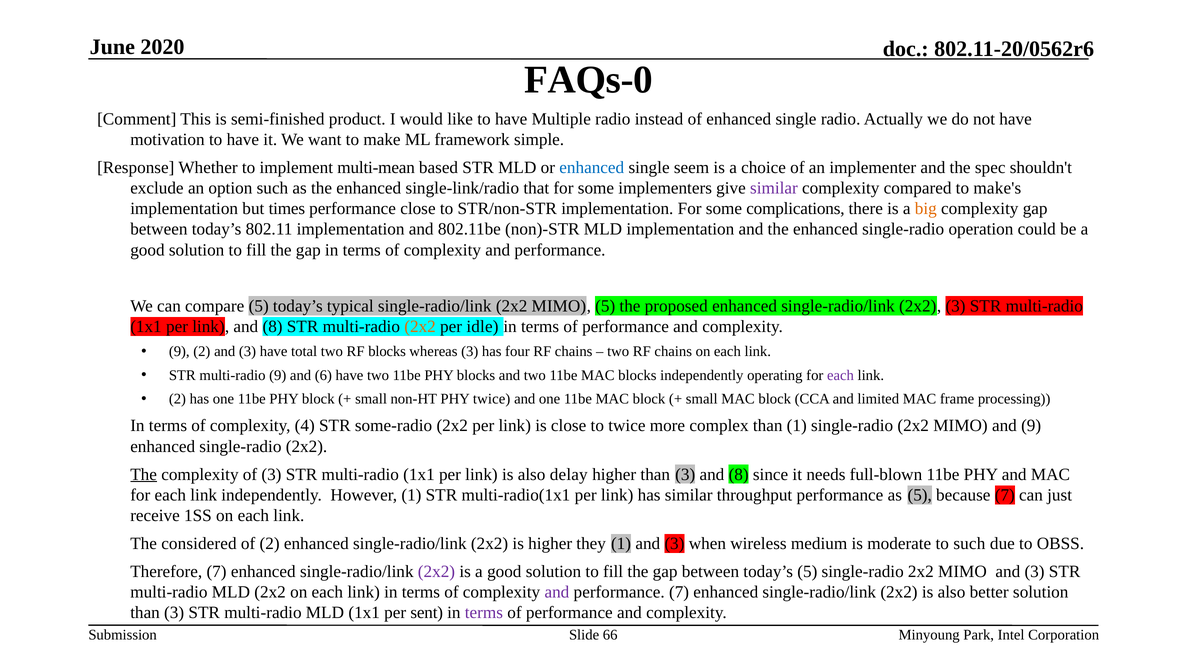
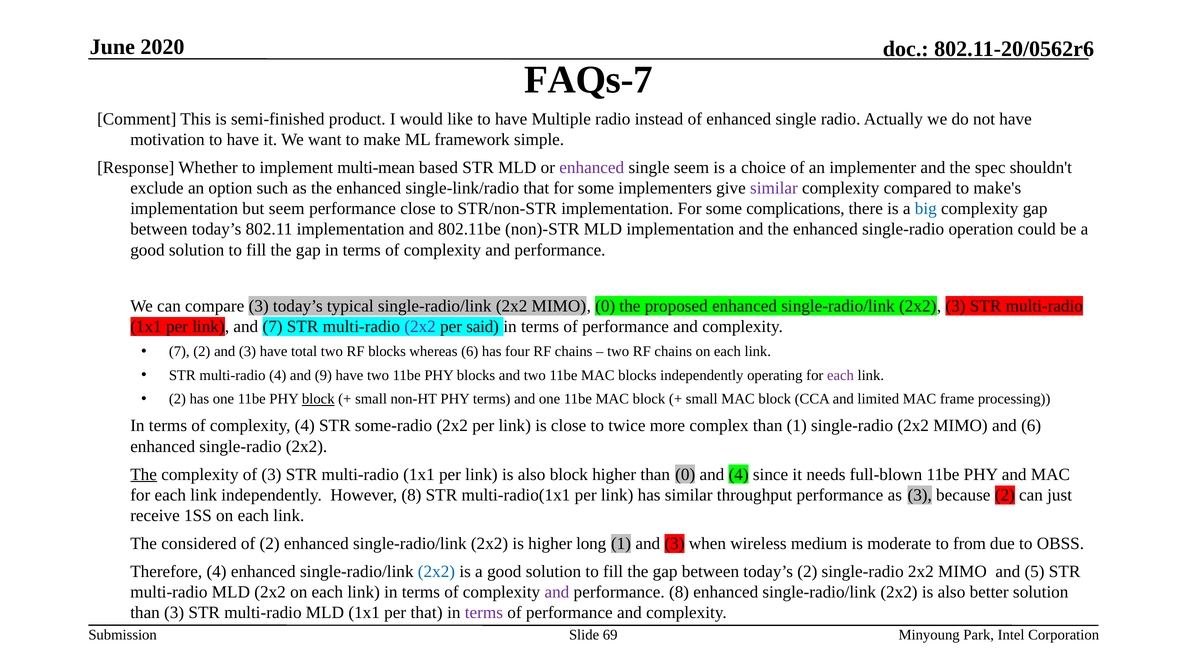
FAQs-0: FAQs-0 -> FAQs-7
enhanced at (592, 168) colour: blue -> purple
but times: times -> seem
big colour: orange -> blue
compare 5: 5 -> 3
MIMO 5: 5 -> 0
link and 8: 8 -> 7
2x2 at (420, 327) colour: orange -> purple
idle: idle -> said
9 at (179, 352): 9 -> 7
whereas 3: 3 -> 6
multi-radio 9: 9 -> 4
6: 6 -> 9
block at (318, 399) underline: none -> present
PHY twice: twice -> terms
and 9: 9 -> 6
also delay: delay -> block
higher than 3: 3 -> 0
8 at (739, 474): 8 -> 4
However 1: 1 -> 8
as 5: 5 -> 3
because 7: 7 -> 2
they: they -> long
to such: such -> from
Therefore 7: 7 -> 4
2x2 at (436, 572) colour: purple -> blue
today’s 5: 5 -> 2
MIMO and 3: 3 -> 5
performance 7: 7 -> 8
per sent: sent -> that
66: 66 -> 69
